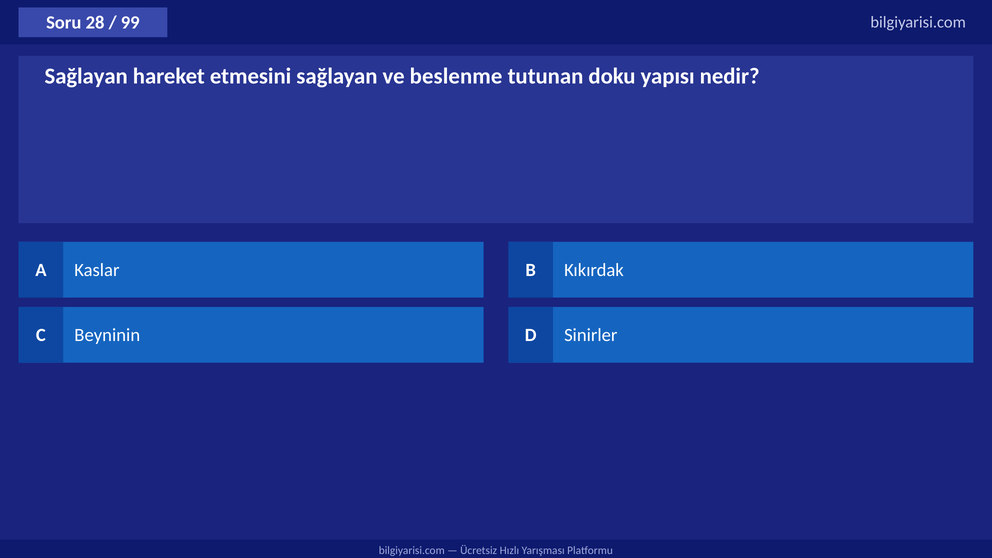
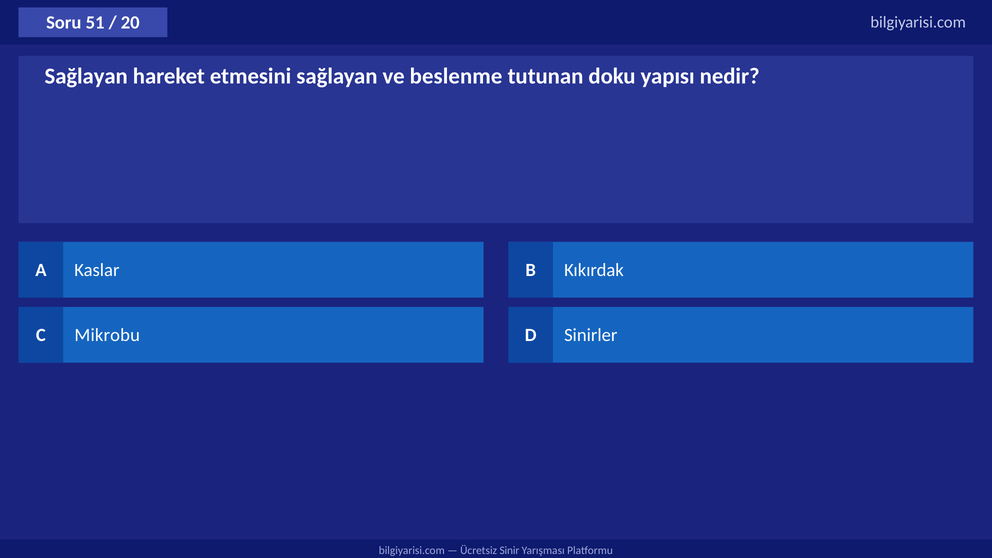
28: 28 -> 51
99: 99 -> 20
Beyninin: Beyninin -> Mikrobu
Hızlı: Hızlı -> Sinir
